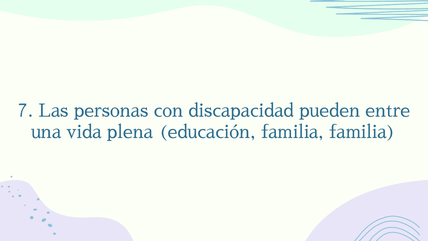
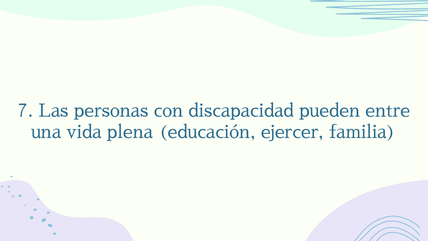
educación familia: familia -> ejercer
